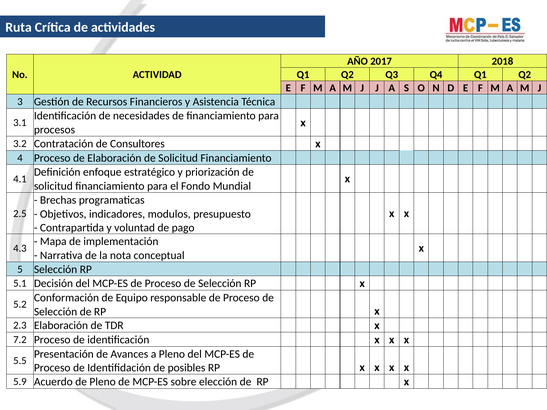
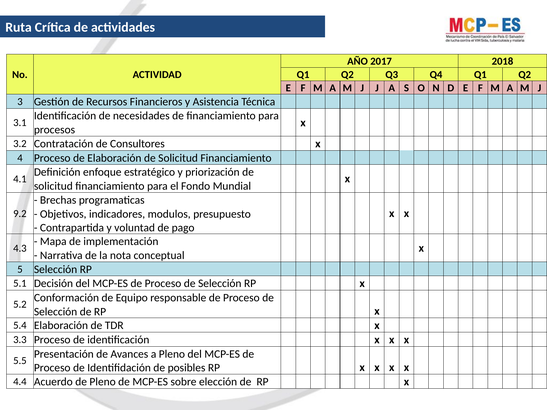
2.5: 2.5 -> 9.2
2.3: 2.3 -> 5.4
7.2: 7.2 -> 3.3
5.9: 5.9 -> 4.4
